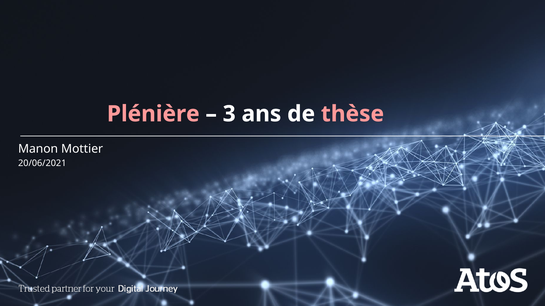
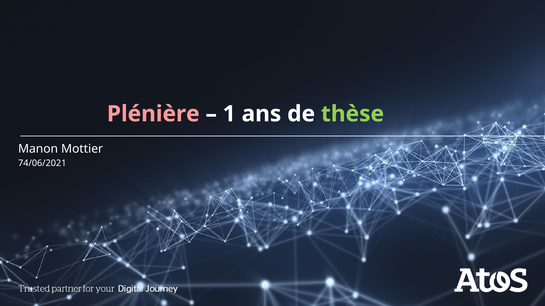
3: 3 -> 1
thèse colour: pink -> light green
20/06/2021: 20/06/2021 -> 74/06/2021
